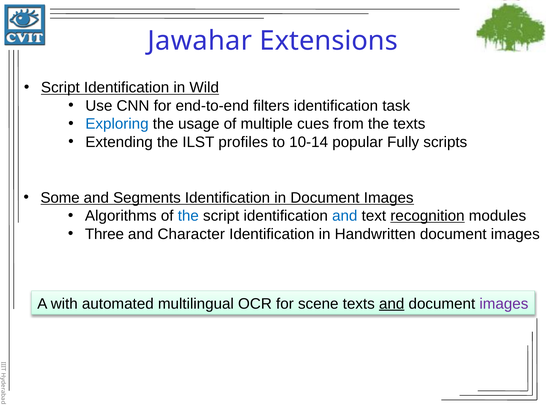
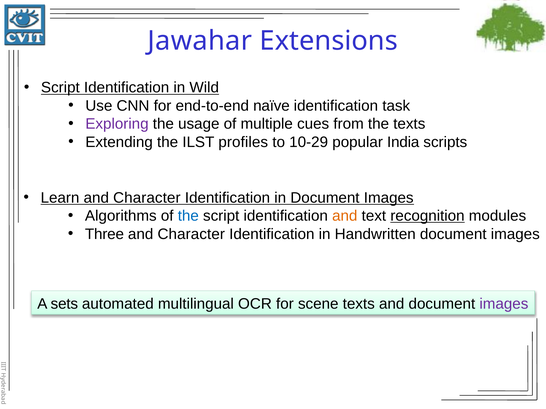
filters: filters -> naïve
Exploring colour: blue -> purple
10-14: 10-14 -> 10-29
Fully: Fully -> India
Some: Some -> Learn
Segments at (147, 198): Segments -> Character
and at (345, 216) colour: blue -> orange
with: with -> sets
and at (392, 304) underline: present -> none
